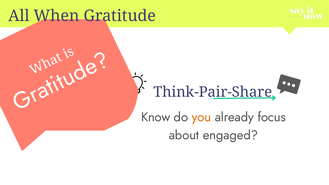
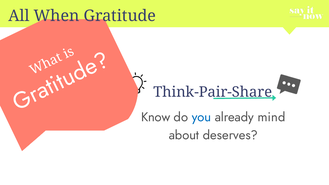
you colour: orange -> blue
focus: focus -> mind
engaged: engaged -> deserves
